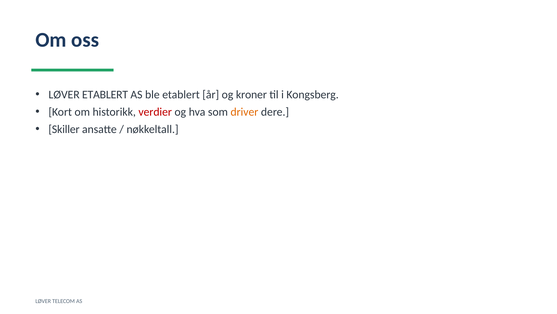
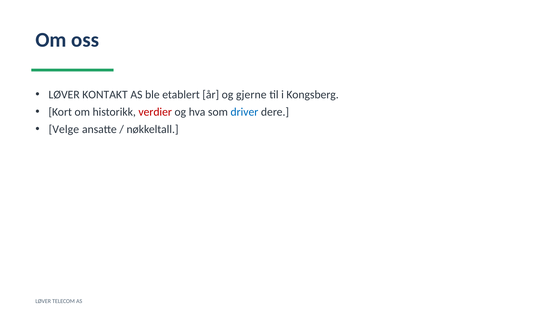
LØVER ETABLERT: ETABLERT -> KONTAKT
kroner: kroner -> gjerne
driver colour: orange -> blue
Skiller: Skiller -> Velge
